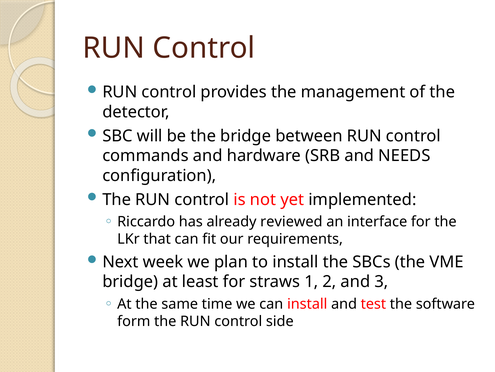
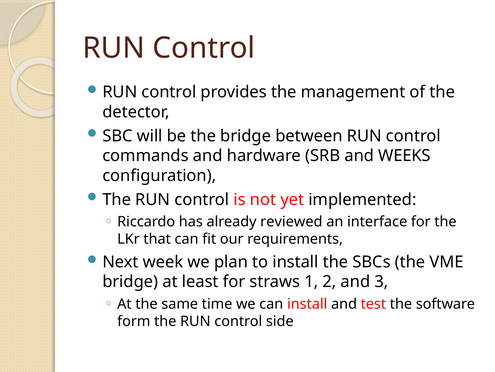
NEEDS: NEEDS -> WEEKS
